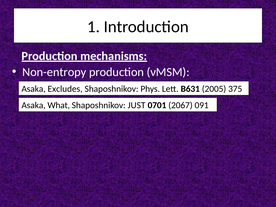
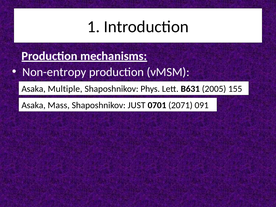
Excludes: Excludes -> Multiple
375: 375 -> 155
What: What -> Mass
2067: 2067 -> 2071
